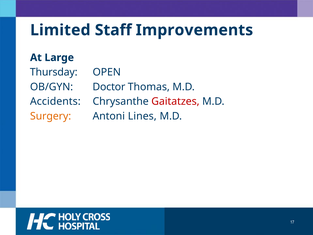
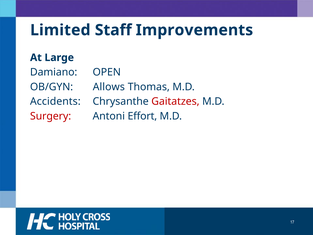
Thursday: Thursday -> Damiano
Doctor: Doctor -> Allows
Surgery colour: orange -> red
Lines: Lines -> Effort
